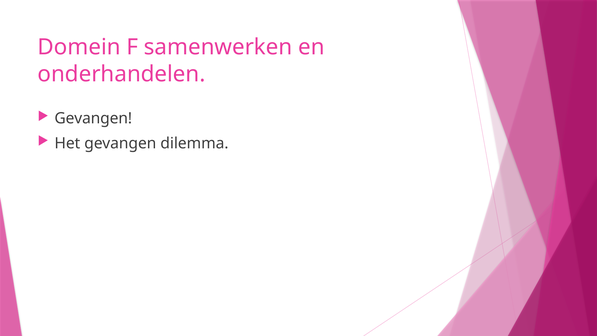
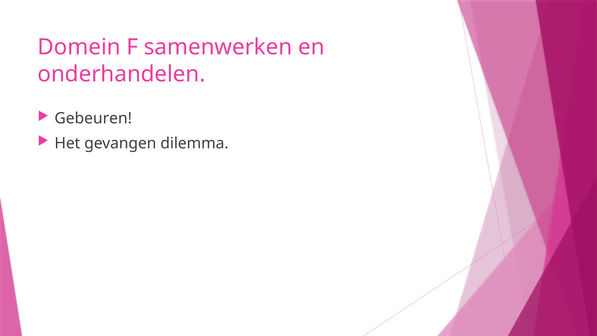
Gevangen at (93, 118): Gevangen -> Gebeuren
